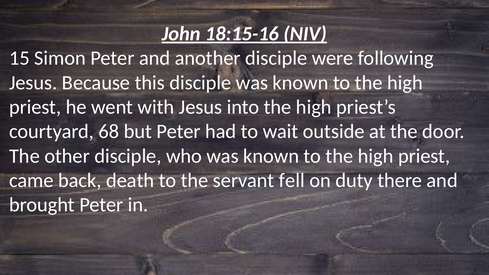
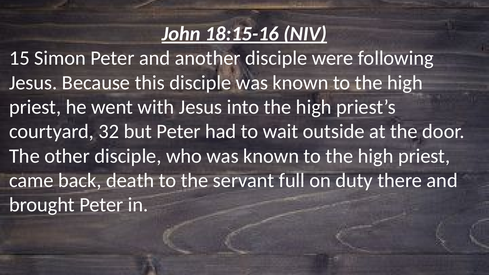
68: 68 -> 32
fell: fell -> full
